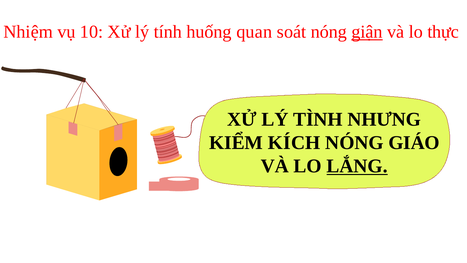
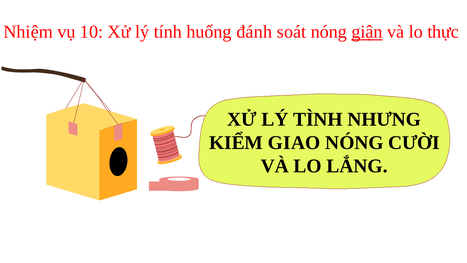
quan: quan -> đánh
KÍCH: KÍCH -> GIAO
GIÁO: GIÁO -> CƯỜI
LẮNG underline: present -> none
